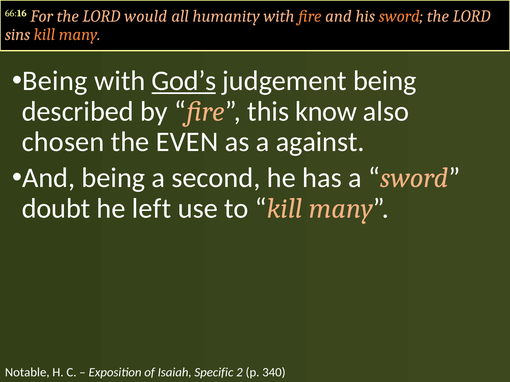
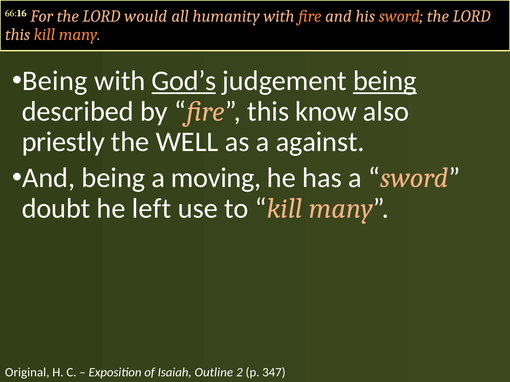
sins at (18, 34): sins -> this
being at (385, 81) underline: none -> present
chosen: chosen -> priestly
EVEN: EVEN -> WELL
second: second -> moving
Notable: Notable -> Original
Specific: Specific -> Outline
340: 340 -> 347
